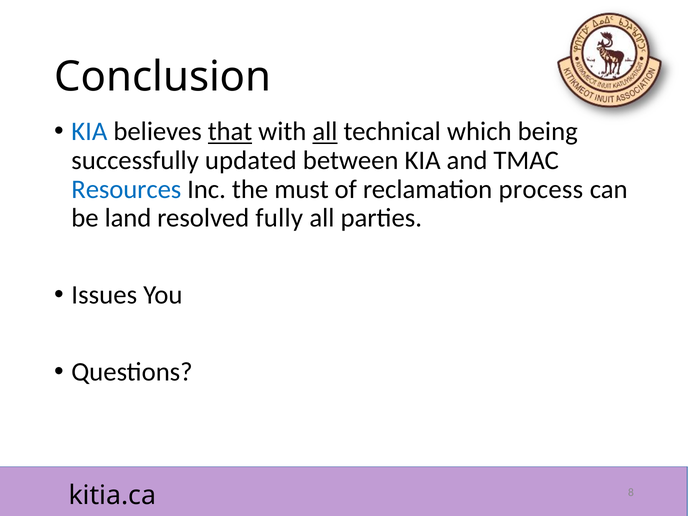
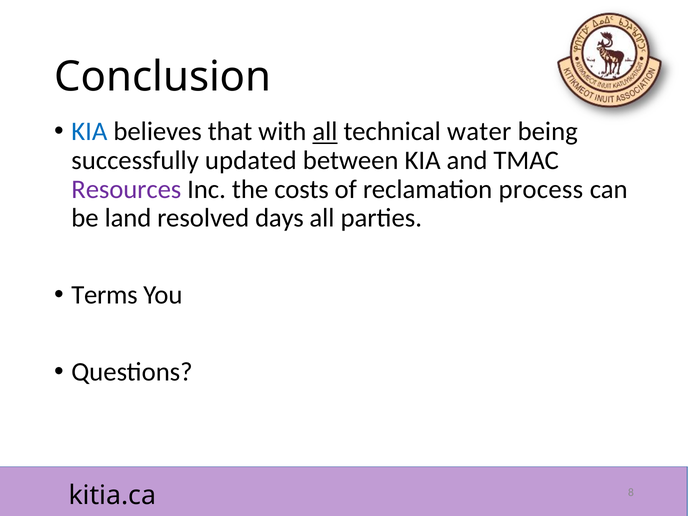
that underline: present -> none
which: which -> water
Resources colour: blue -> purple
must: must -> costs
fully: fully -> days
Issues: Issues -> Terms
